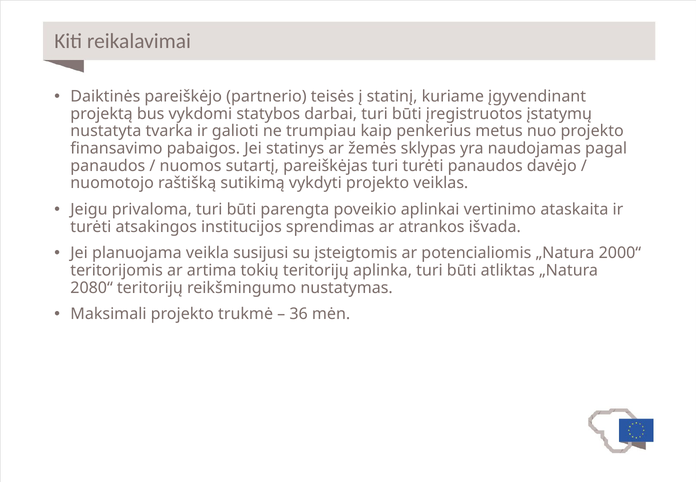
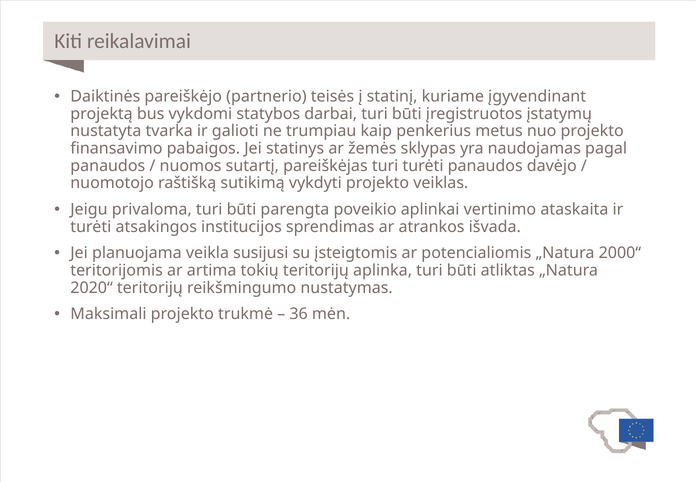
2080“: 2080“ -> 2020“
